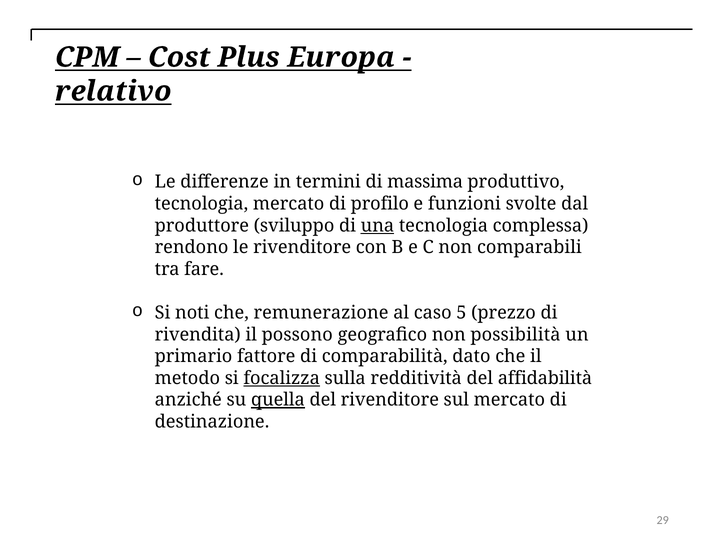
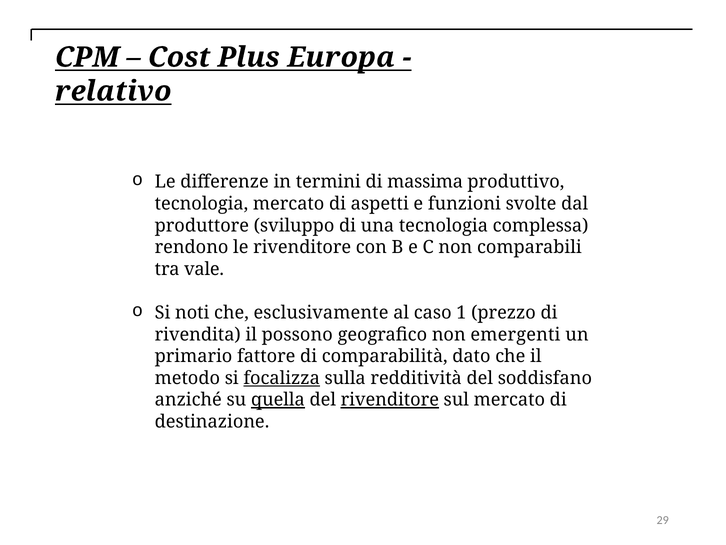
profilo: profilo -> aspetti
una underline: present -> none
fare: fare -> vale
remunerazione: remunerazione -> esclusivamente
5: 5 -> 1
possibilità: possibilità -> emergenti
affidabilità: affidabilità -> soddisfano
rivenditore at (390, 400) underline: none -> present
